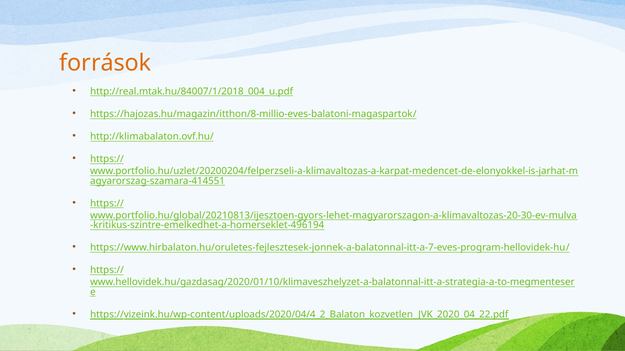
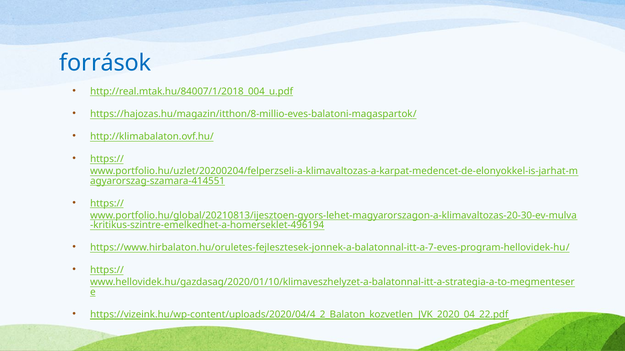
források colour: orange -> blue
